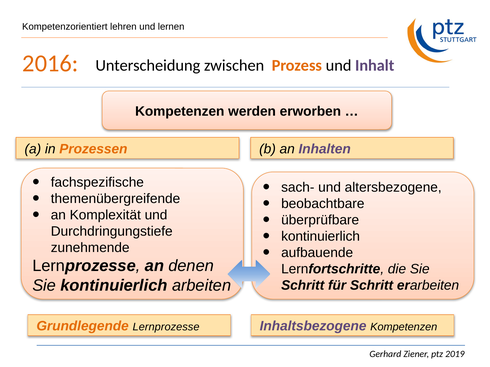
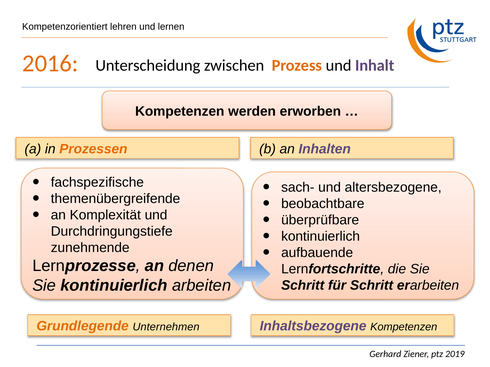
Grundlegende Lernprozesse: Lernprozesse -> Unternehmen
